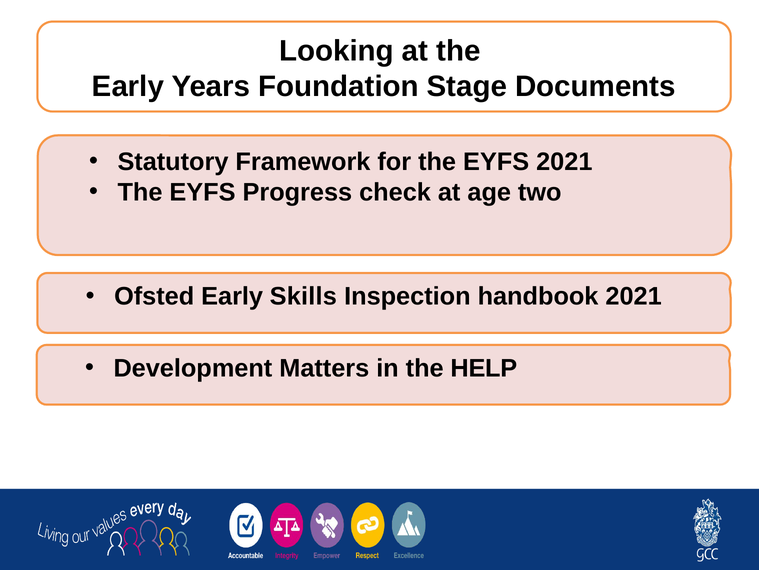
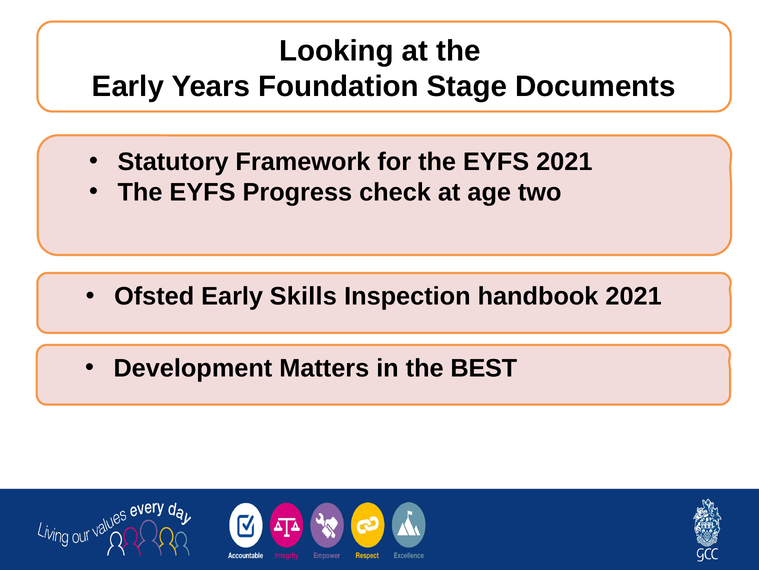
HELP: HELP -> BEST
